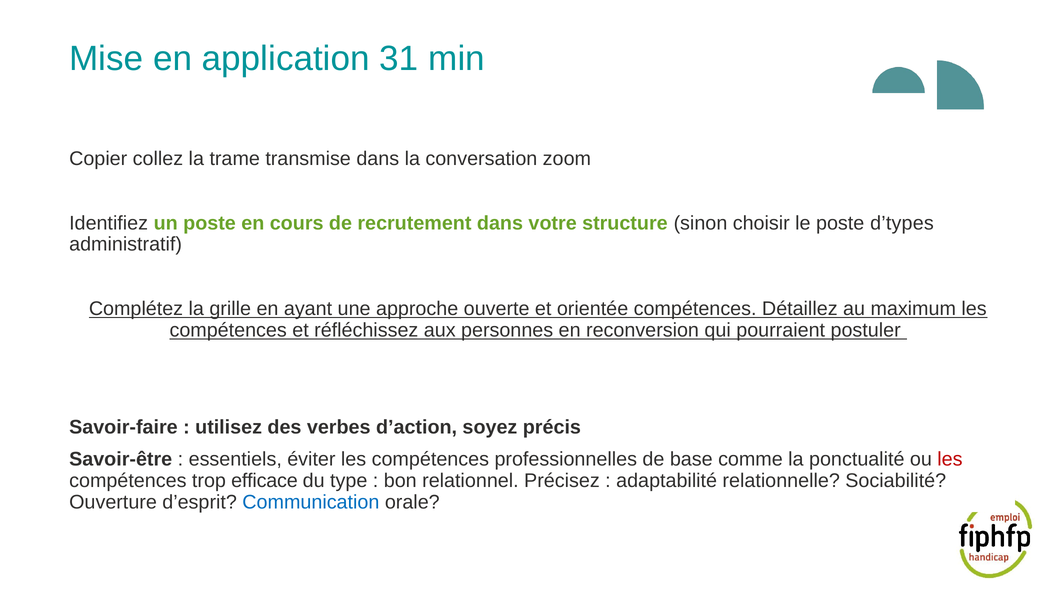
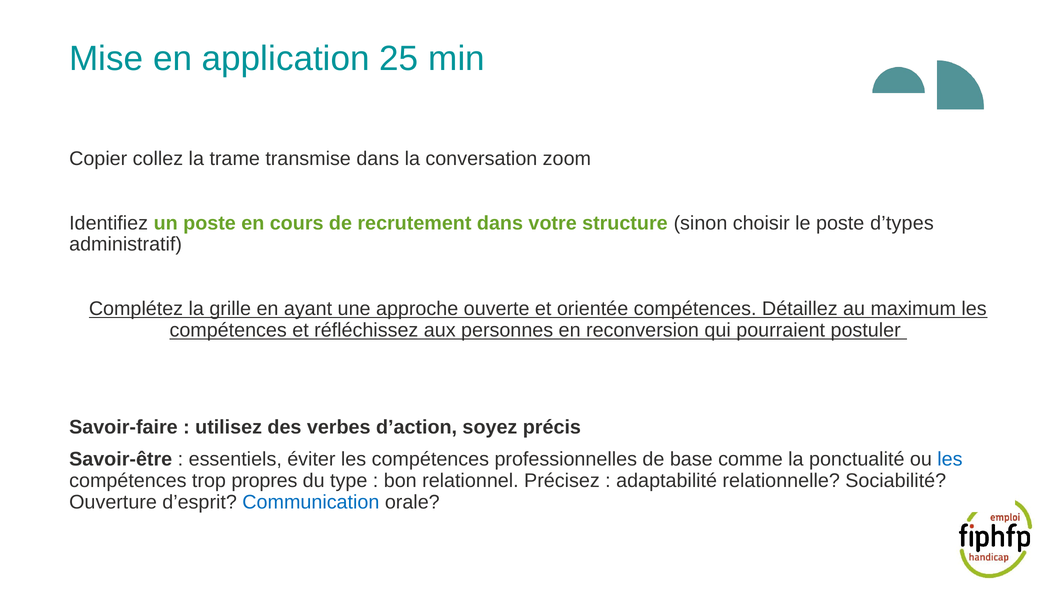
31: 31 -> 25
les at (950, 460) colour: red -> blue
efficace: efficace -> propres
